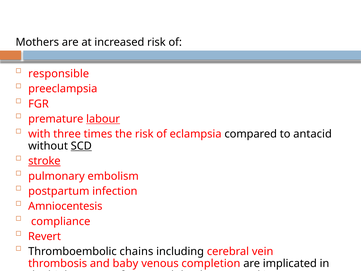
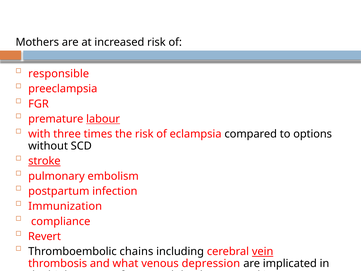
antacid: antacid -> options
SCD at (81, 146) underline: present -> none
Amniocentesis: Amniocentesis -> Immunization
vein underline: none -> present
baby: baby -> what
completion: completion -> depression
